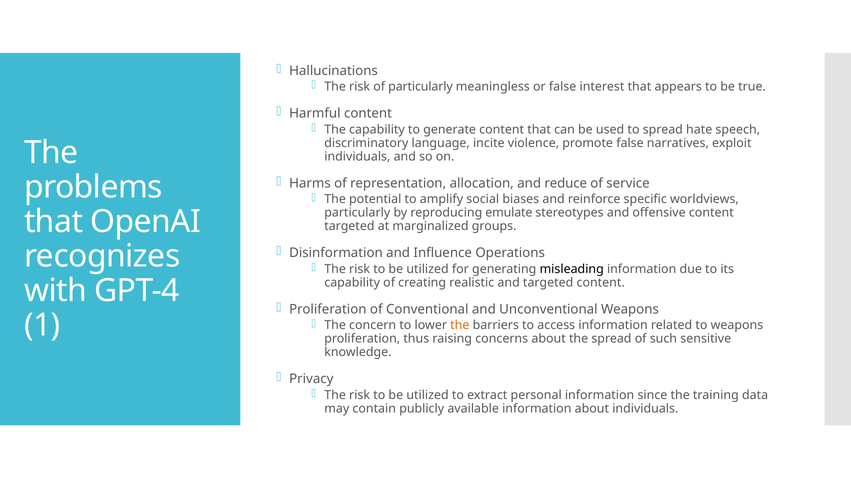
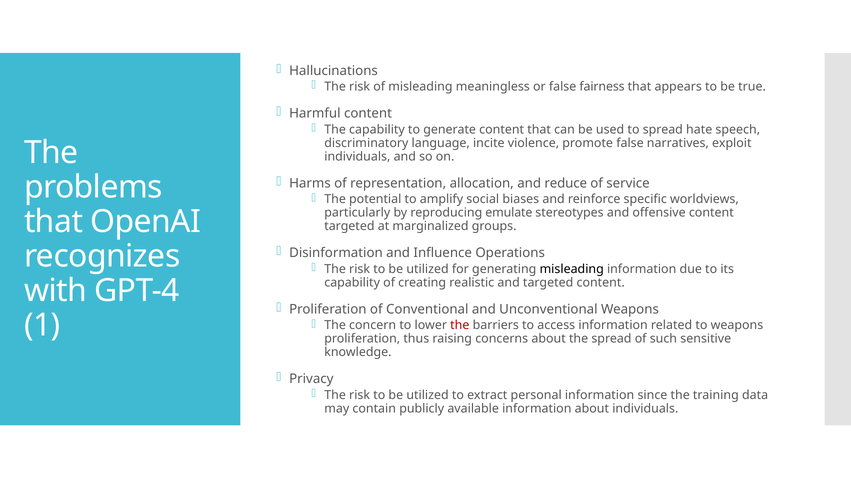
of particularly: particularly -> misleading
interest: interest -> fairness
the at (460, 325) colour: orange -> red
